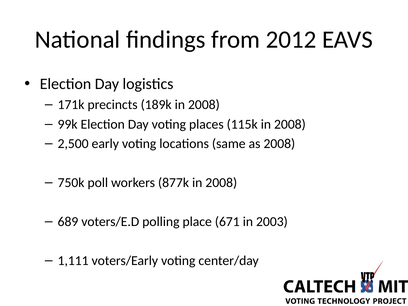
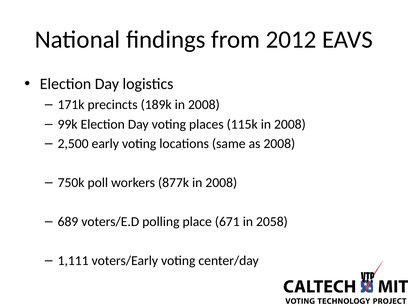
2003: 2003 -> 2058
